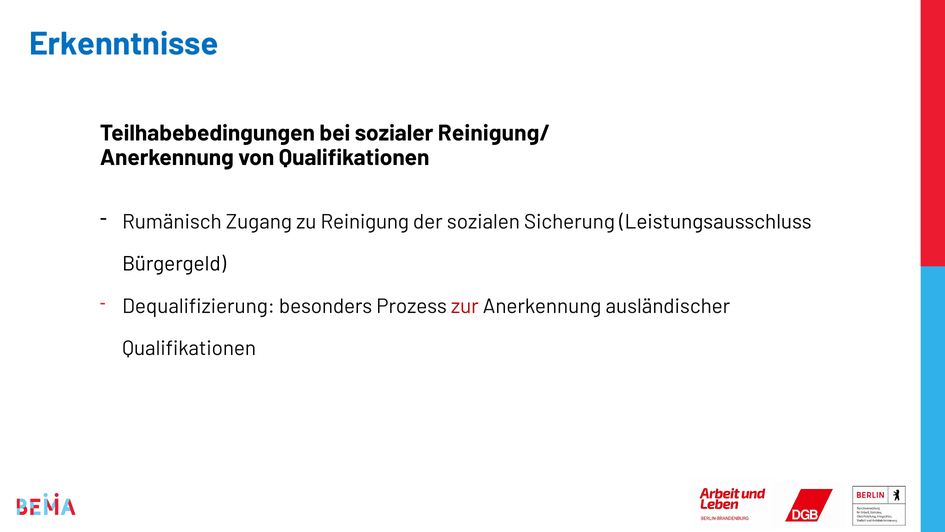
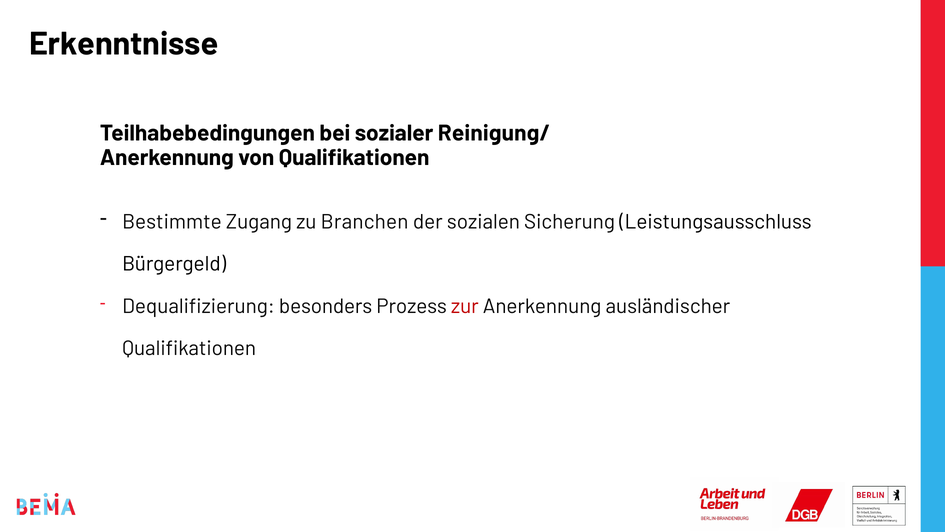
Erkenntnisse colour: blue -> black
Rumänisch: Rumänisch -> Bestimmte
Reinigung: Reinigung -> Branchen
